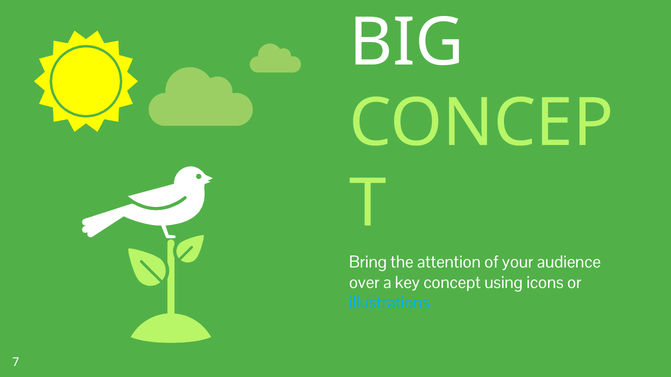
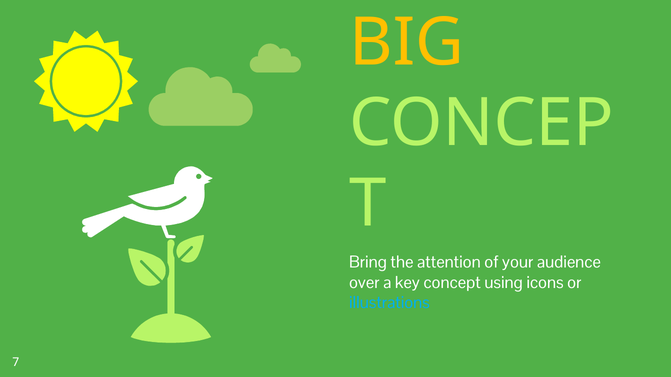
BIG colour: white -> yellow
